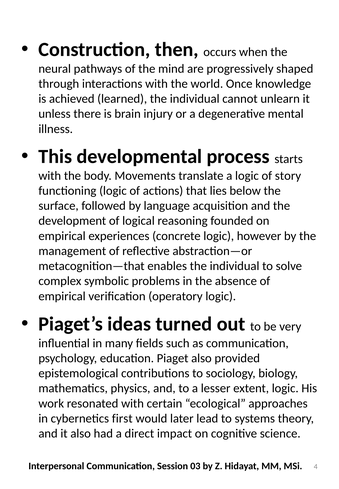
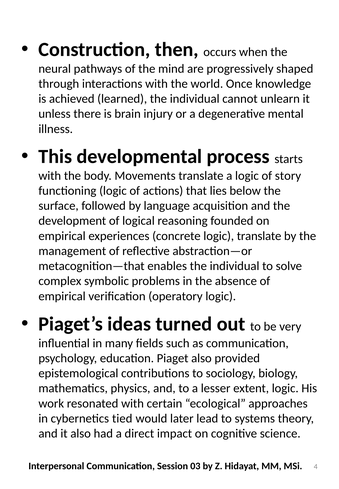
logic however: however -> translate
first: first -> tied
